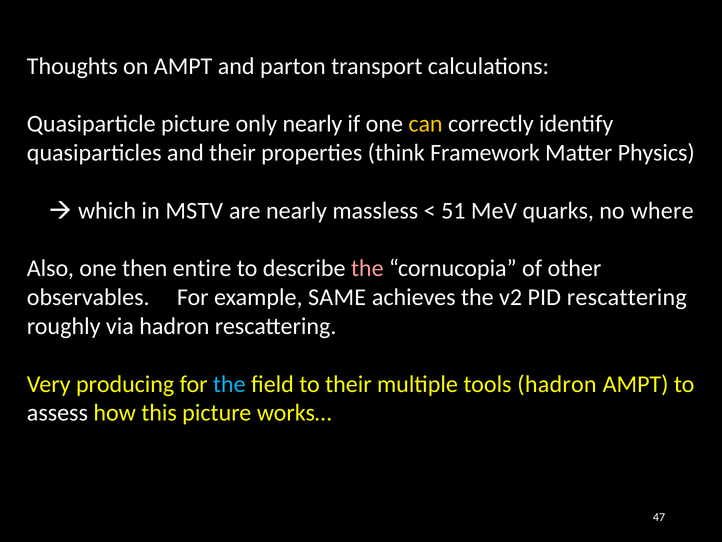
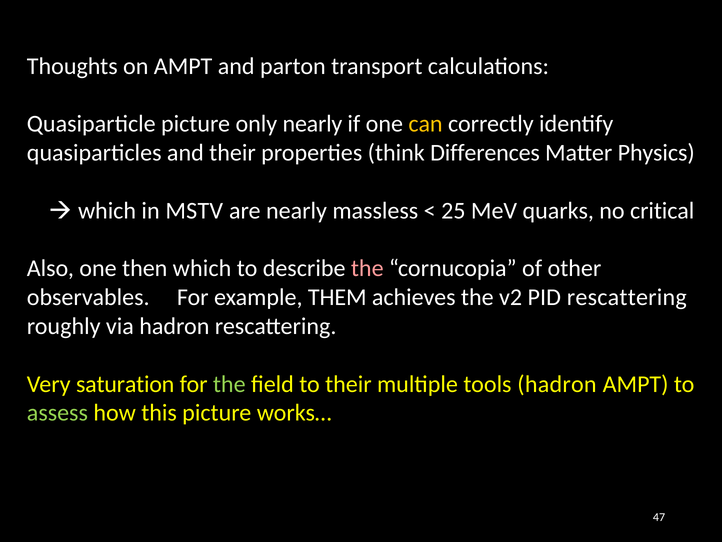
Framework: Framework -> Differences
51: 51 -> 25
where: where -> critical
then entire: entire -> which
SAME: SAME -> THEM
producing: producing -> saturation
the at (229, 384) colour: light blue -> light green
assess colour: white -> light green
